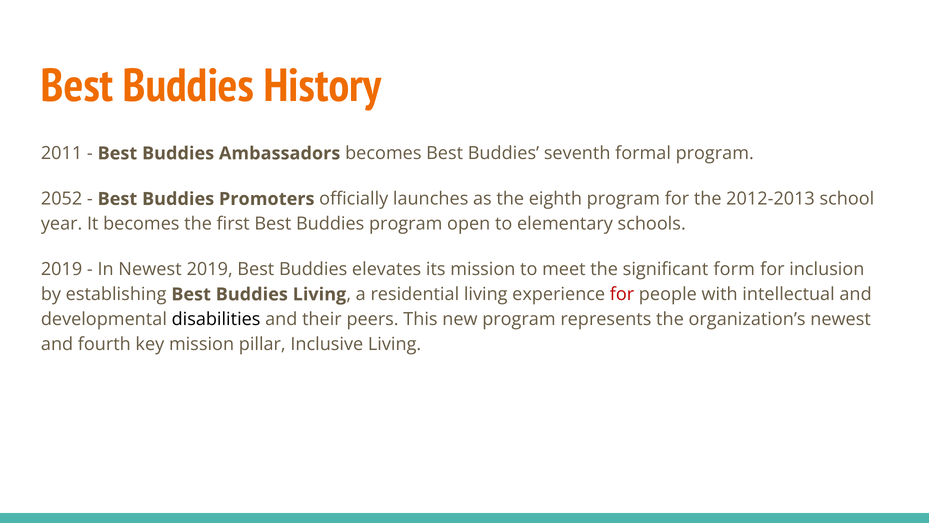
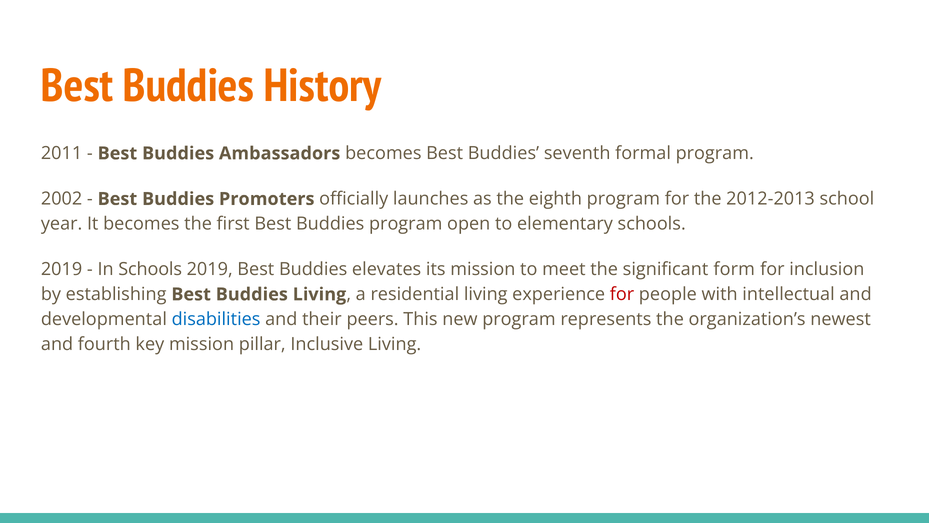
2052: 2052 -> 2002
In Newest: Newest -> Schools
disabilities colour: black -> blue
